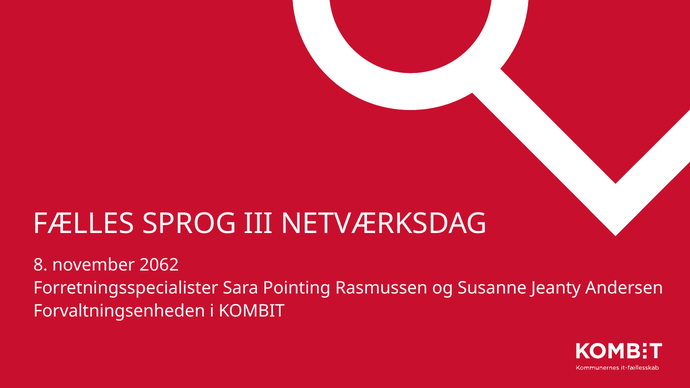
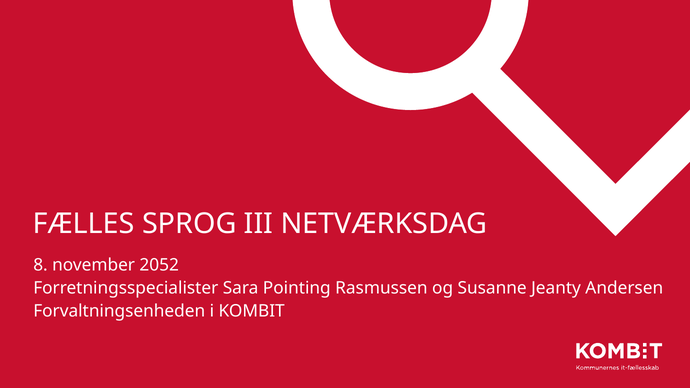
2062: 2062 -> 2052
